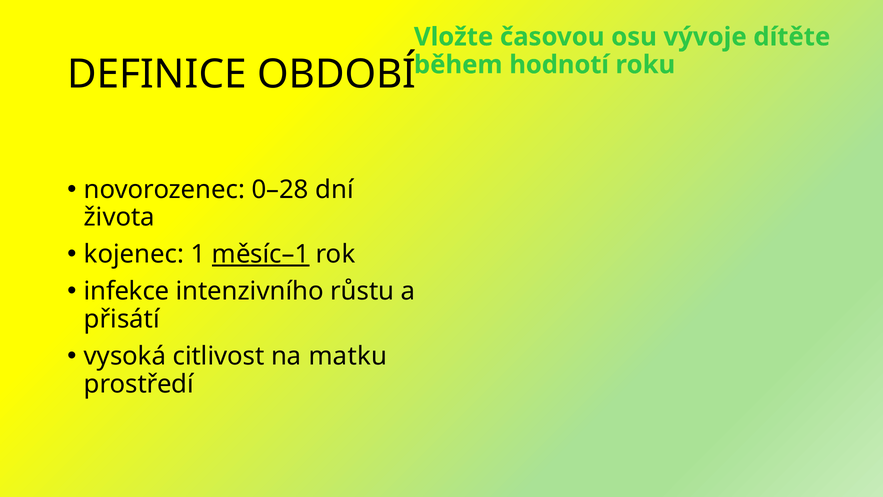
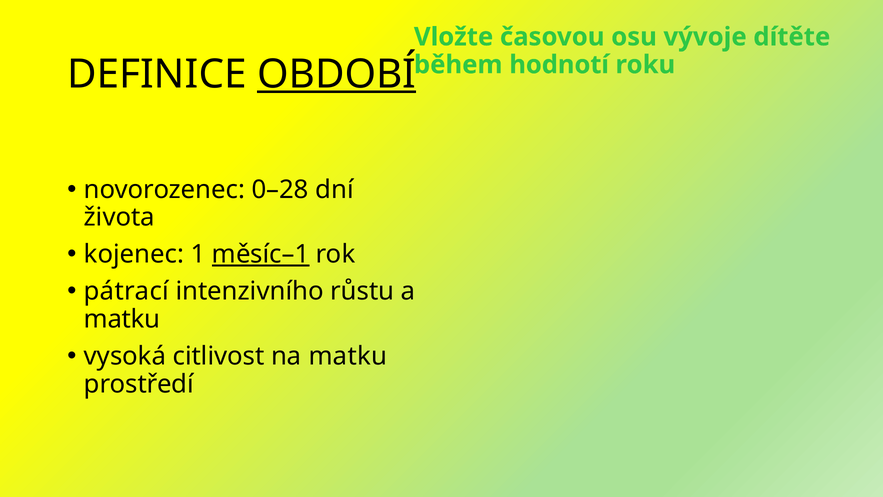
OBDOBÍ underline: none -> present
infekce: infekce -> pátrací
přisátí at (122, 319): přisátí -> matku
